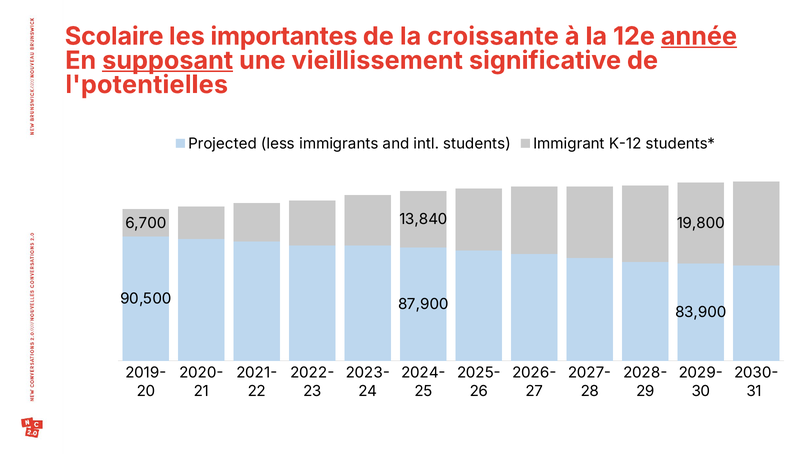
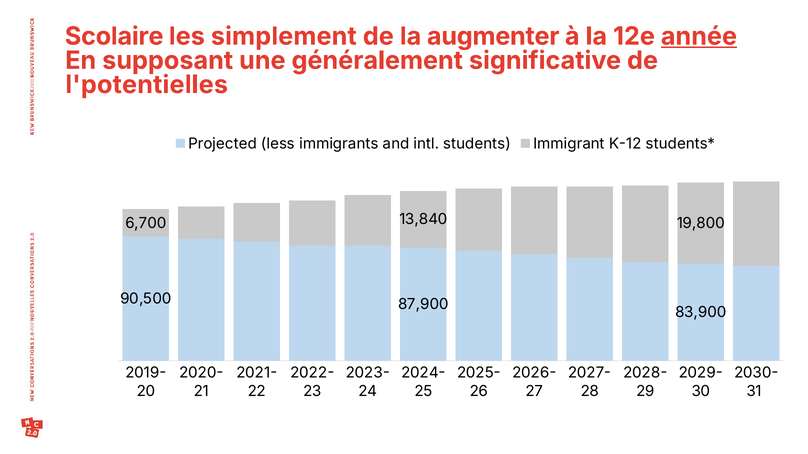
importantes: importantes -> simplement
croissante: croissante -> augmenter
supposant underline: present -> none
vieillissement: vieillissement -> généralement
